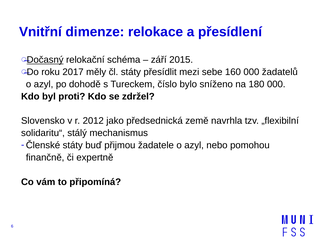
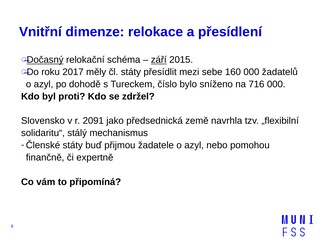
září underline: none -> present
180: 180 -> 716
2012: 2012 -> 2091
